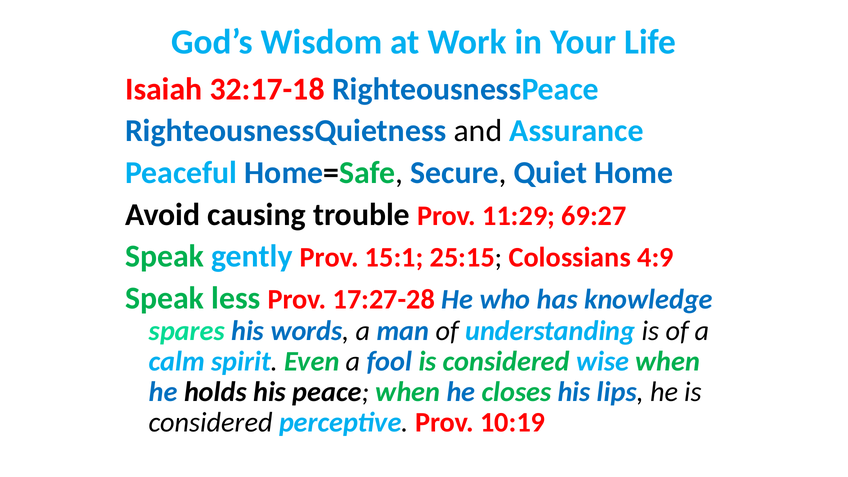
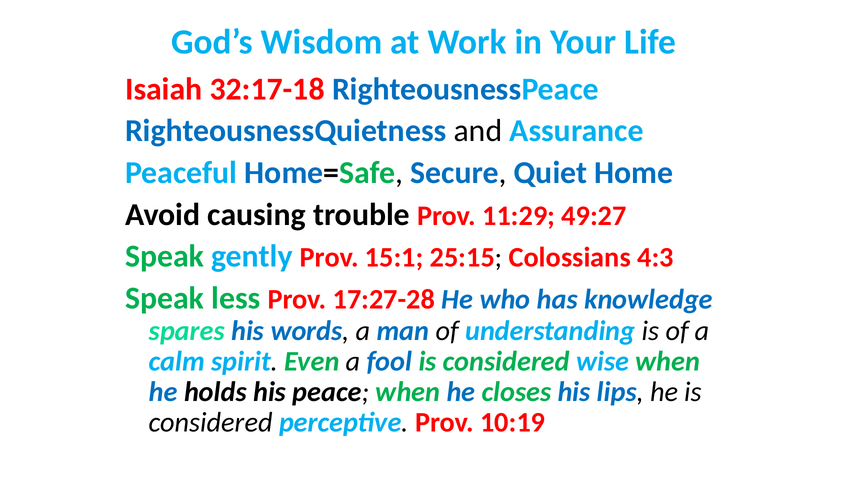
69:27: 69:27 -> 49:27
4:9: 4:9 -> 4:3
